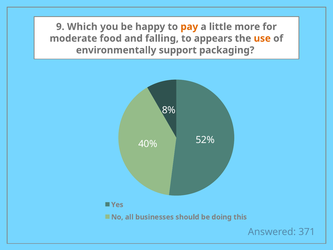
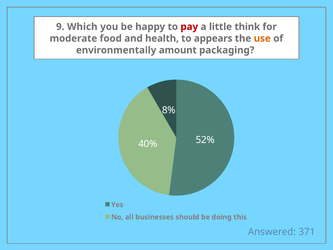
pay colour: orange -> red
more: more -> think
falling: falling -> health
support: support -> amount
